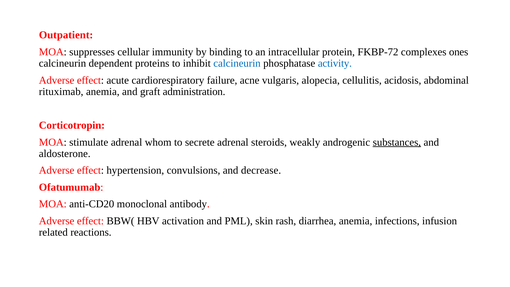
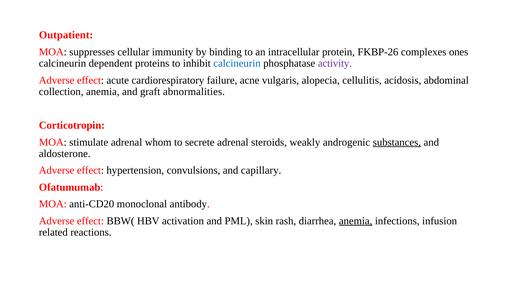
FKBP-72: FKBP-72 -> FKBP-26
activity colour: blue -> purple
rituximab: rituximab -> collection
administration: administration -> abnormalities
decrease: decrease -> capillary
anemia at (356, 221) underline: none -> present
